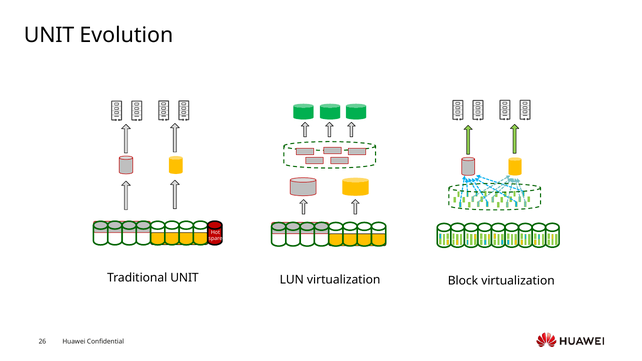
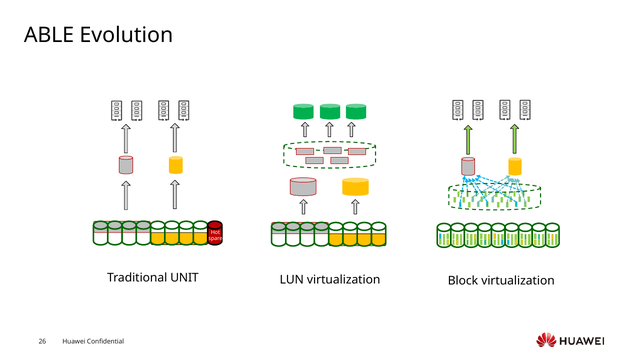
UNIT at (49, 35): UNIT -> ABLE
